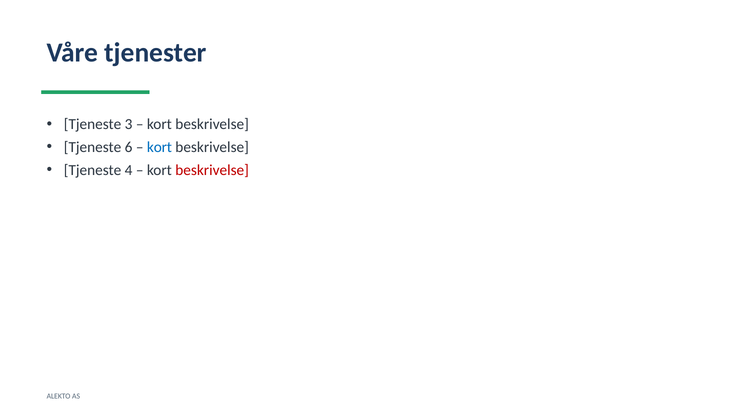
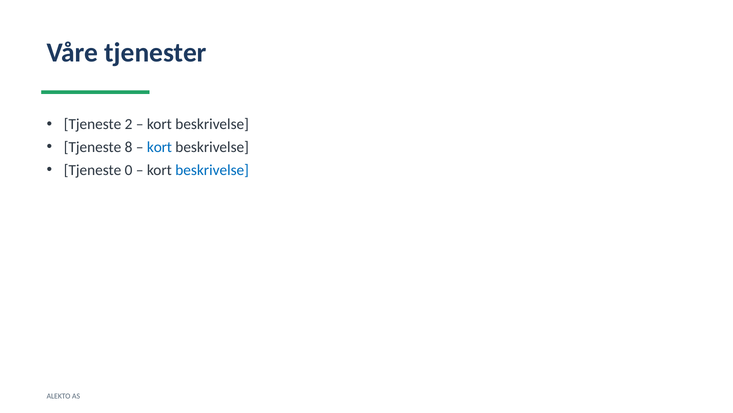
3: 3 -> 2
6: 6 -> 8
4: 4 -> 0
beskrivelse at (212, 170) colour: red -> blue
